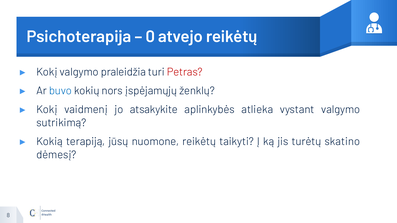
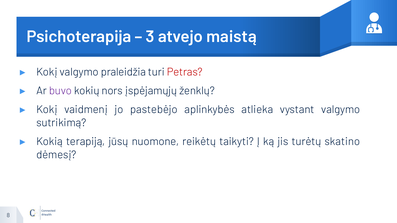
0: 0 -> 3
atvejo reikėtų: reikėtų -> maistą
buvo colour: blue -> purple
atsakykite: atsakykite -> pastebėjo
